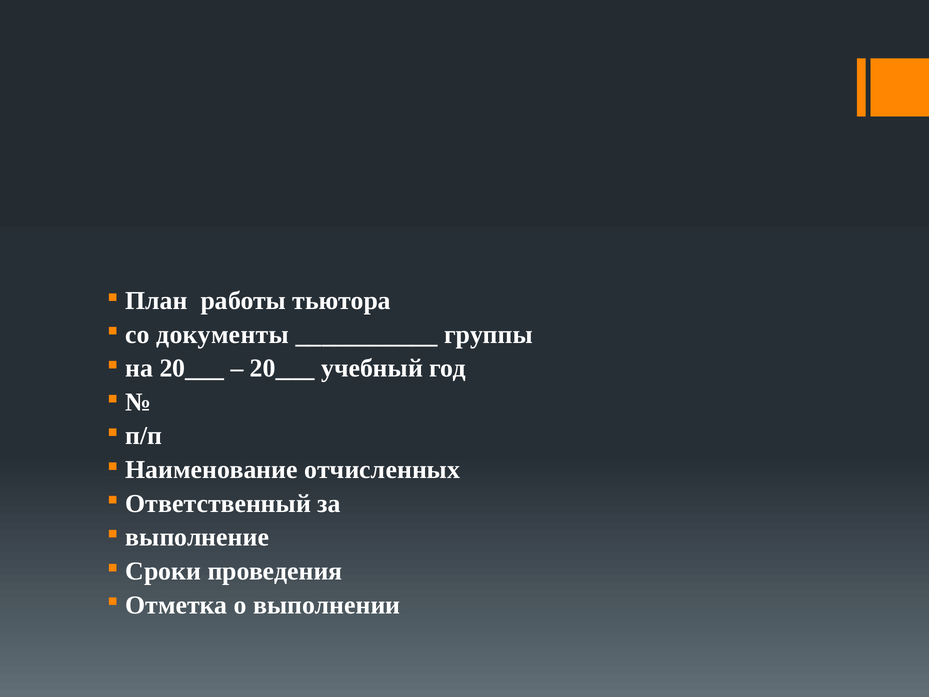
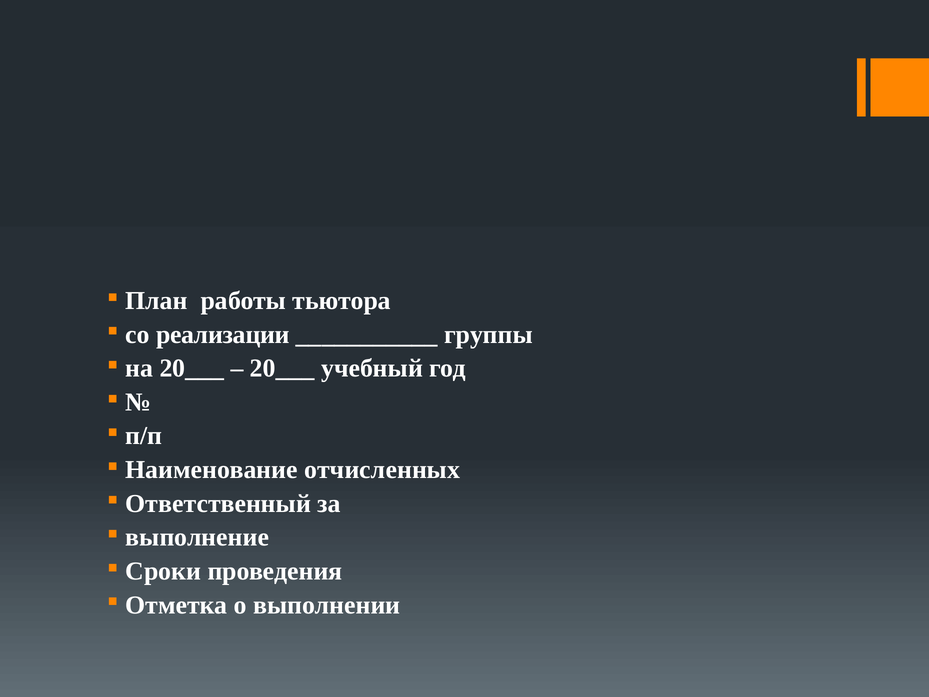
документы: документы -> реализации
